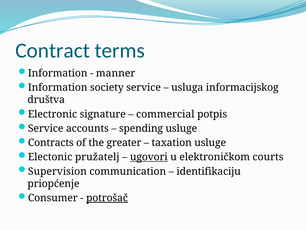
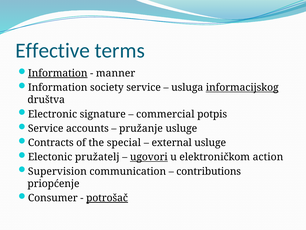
Contract: Contract -> Effective
Information at (58, 73) underline: none -> present
informacijskog underline: none -> present
spending: spending -> pružanje
greater: greater -> special
taxation: taxation -> external
courts: courts -> action
identifikaciju: identifikaciju -> contributions
